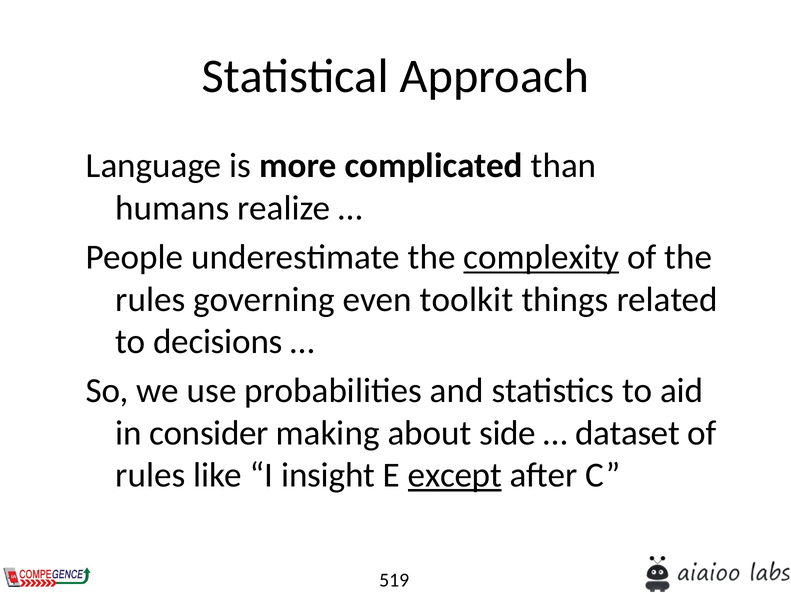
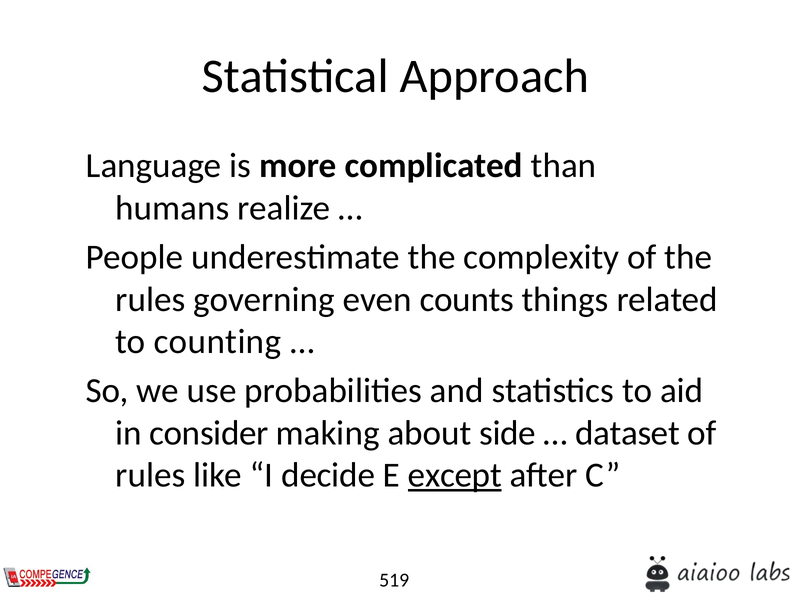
complexity underline: present -> none
toolkit: toolkit -> counts
decisions: decisions -> counting
insight: insight -> decide
